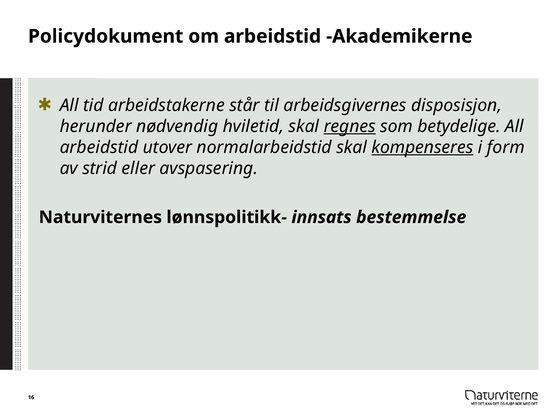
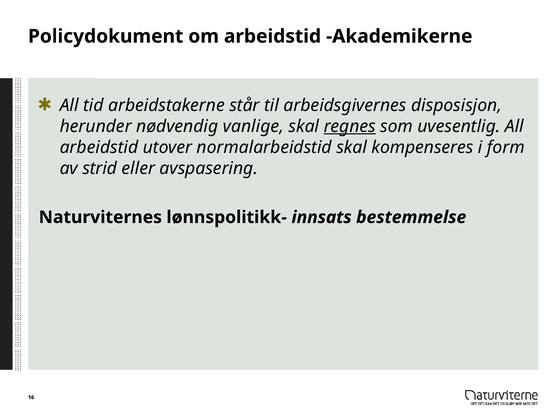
hviletid: hviletid -> vanlige
betydelige: betydelige -> uvesentlig
kompenseres underline: present -> none
